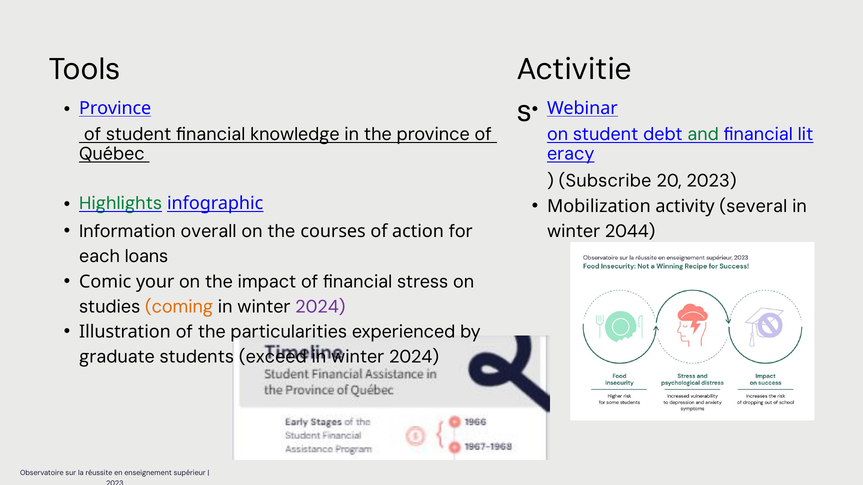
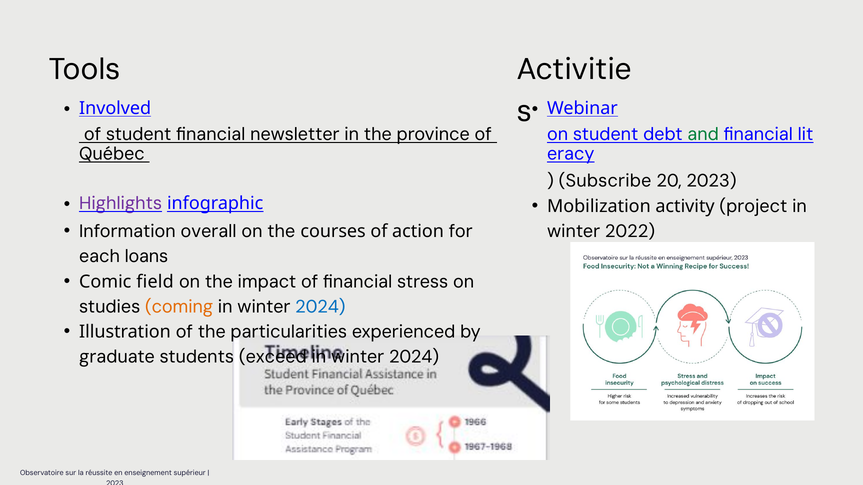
Province at (115, 108): Province -> Involved
knowledge: knowledge -> newsletter
Highlights colour: green -> purple
several: several -> project
2044: 2044 -> 2022
your: your -> field
2024 at (320, 307) colour: purple -> blue
